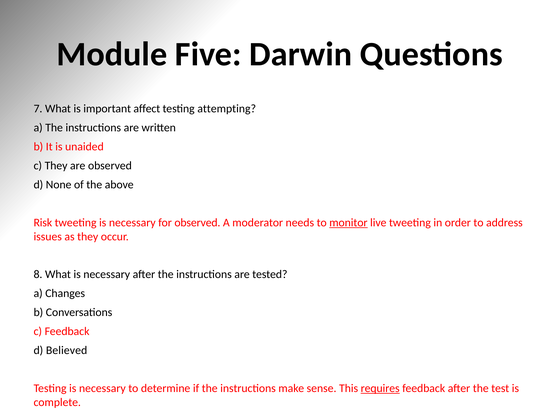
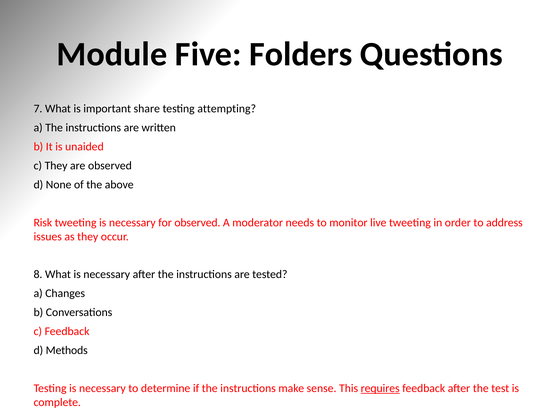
Darwin: Darwin -> Folders
affect: affect -> share
monitor underline: present -> none
Believed: Believed -> Methods
